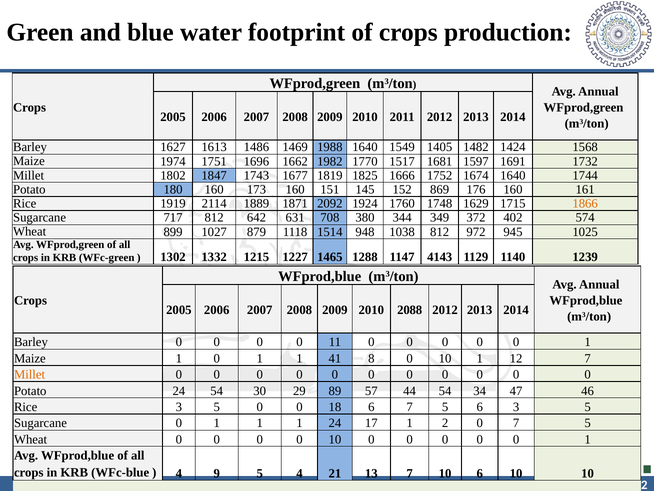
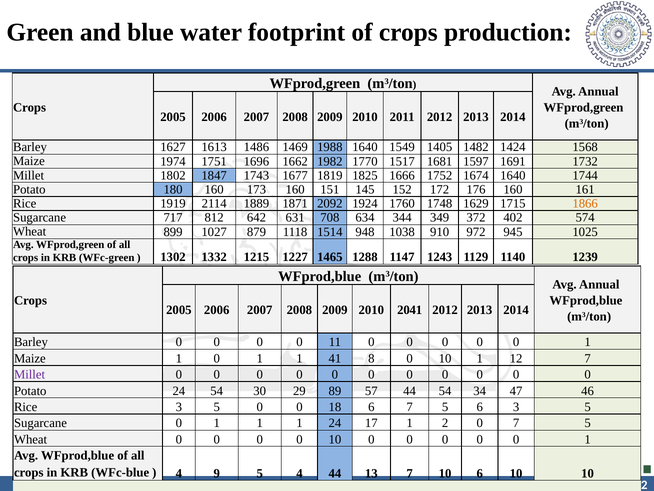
869: 869 -> 172
380: 380 -> 634
1038 812: 812 -> 910
4143: 4143 -> 1243
2088: 2088 -> 2041
Millet at (30, 374) colour: orange -> purple
4 21: 21 -> 44
